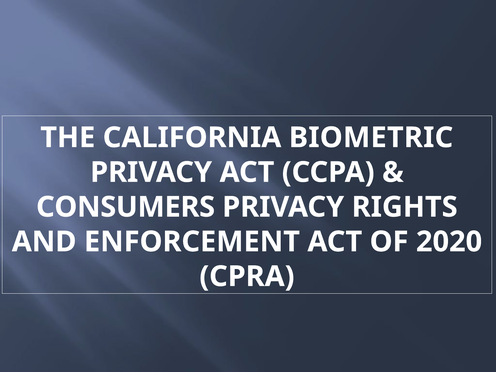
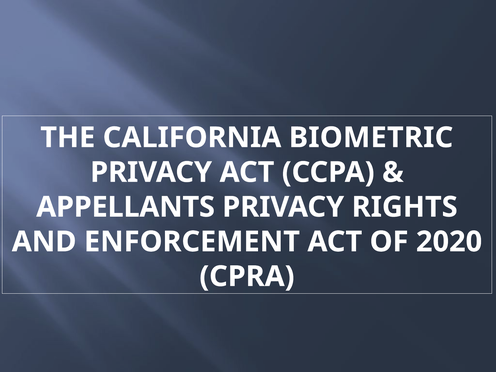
CONSUMERS: CONSUMERS -> APPELLANTS
